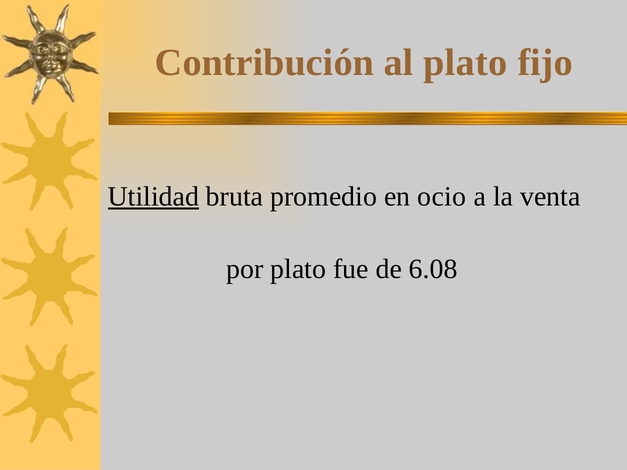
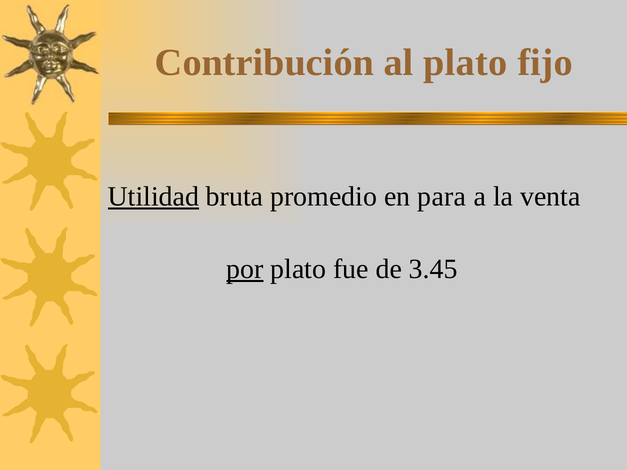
ocio: ocio -> para
por underline: none -> present
6.08: 6.08 -> 3.45
